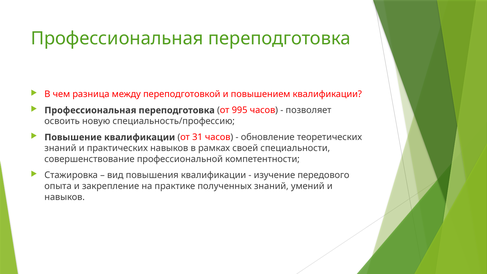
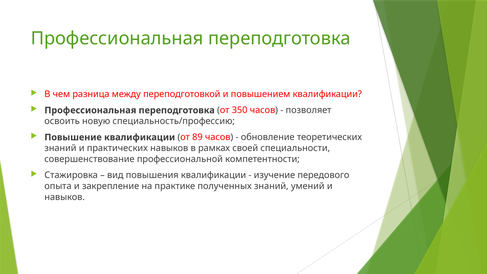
995: 995 -> 350
31: 31 -> 89
